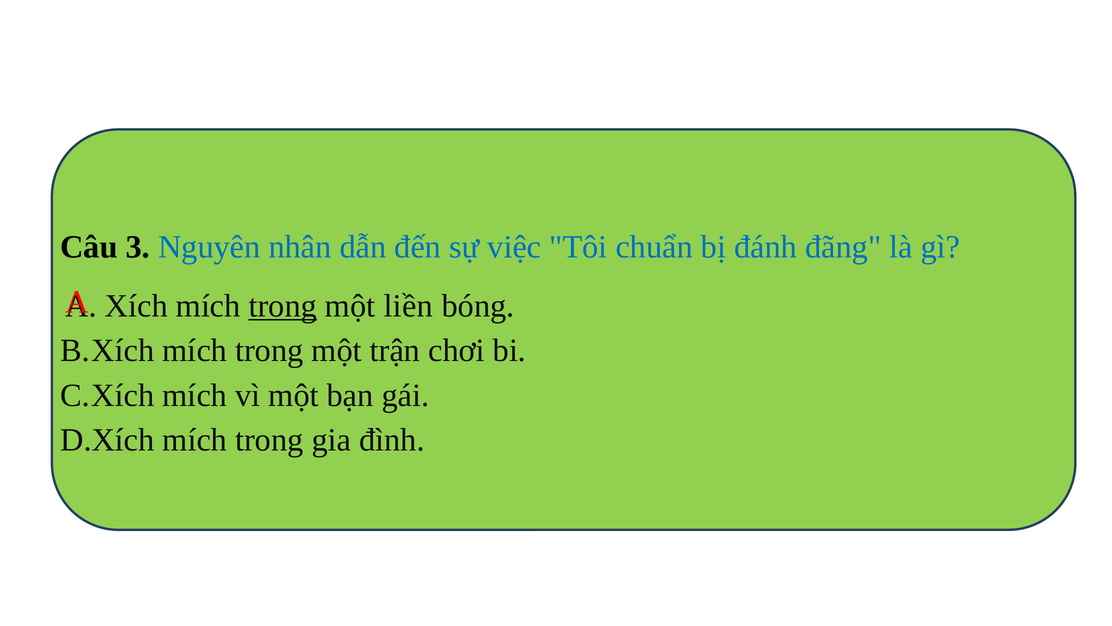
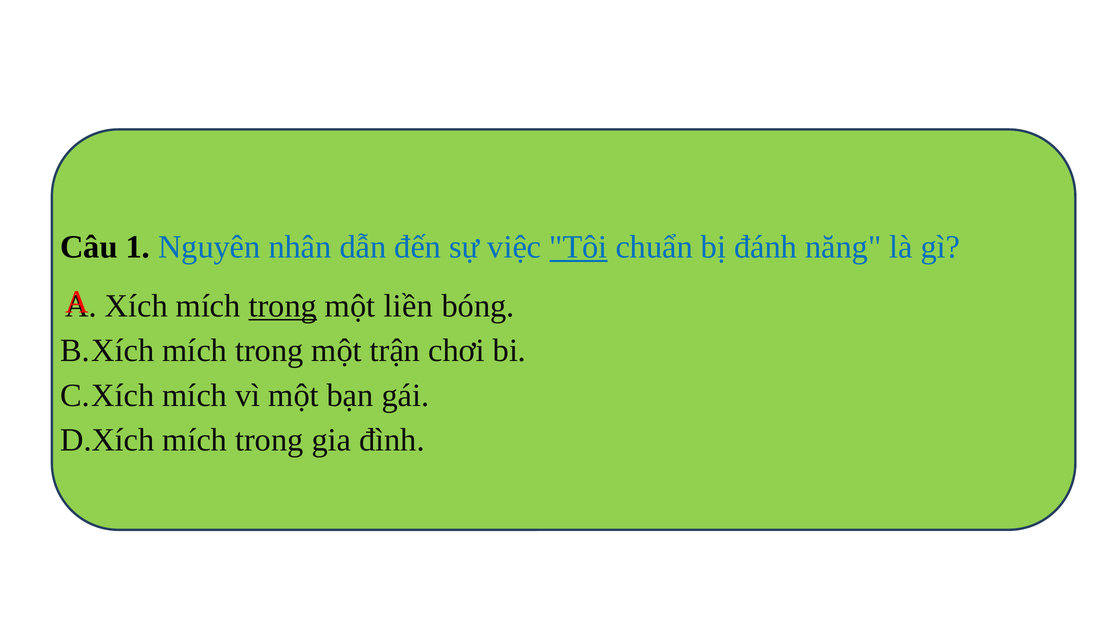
3: 3 -> 1
Tôi underline: none -> present
đãng: đãng -> năng
